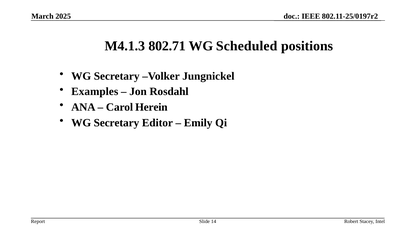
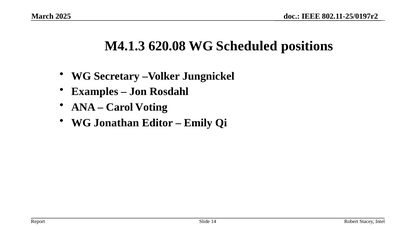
802.71: 802.71 -> 620.08
Herein: Herein -> Voting
Secretary at (116, 123): Secretary -> Jonathan
